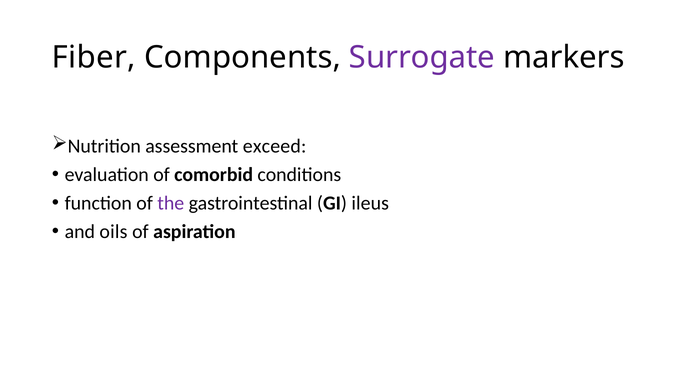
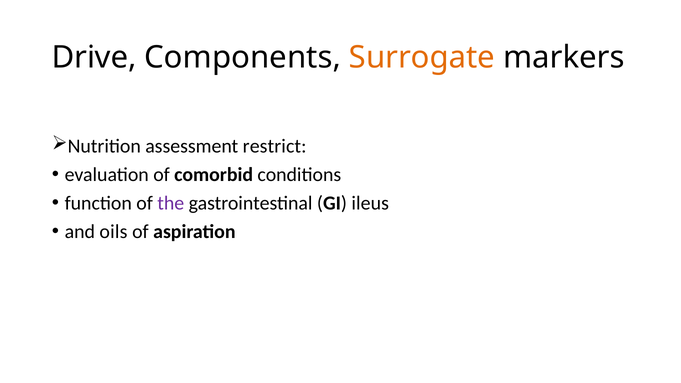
Fiber: Fiber -> Drive
Surrogate colour: purple -> orange
exceed: exceed -> restrict
